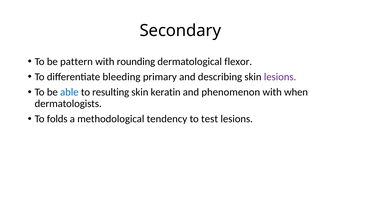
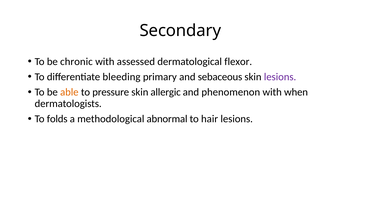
pattern: pattern -> chronic
rounding: rounding -> assessed
describing: describing -> sebaceous
able colour: blue -> orange
resulting: resulting -> pressure
keratin: keratin -> allergic
tendency: tendency -> abnormal
test: test -> hair
